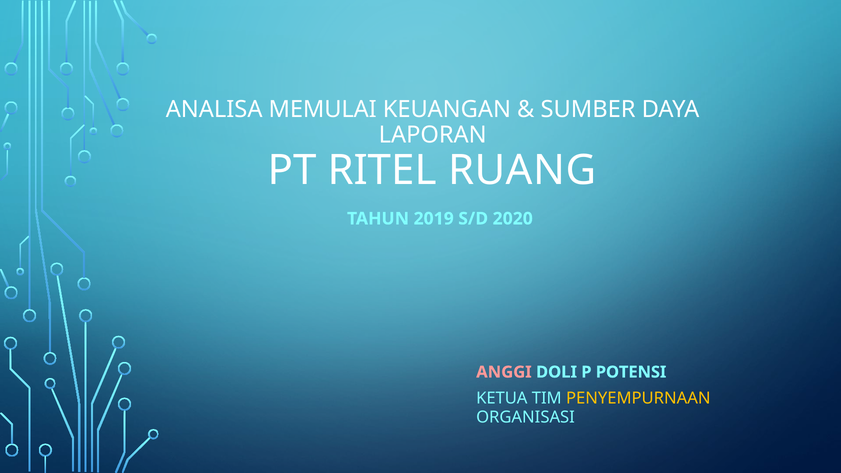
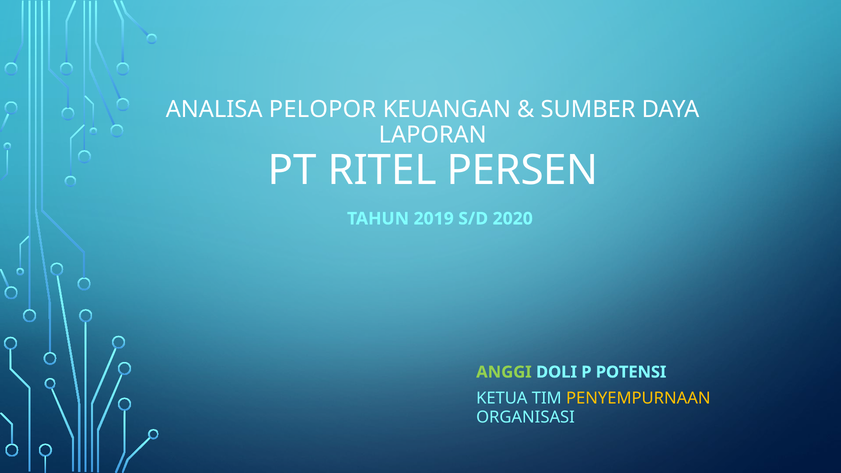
MEMULAI: MEMULAI -> PELOPOR
RUANG: RUANG -> PERSEN
ANGGI colour: pink -> light green
